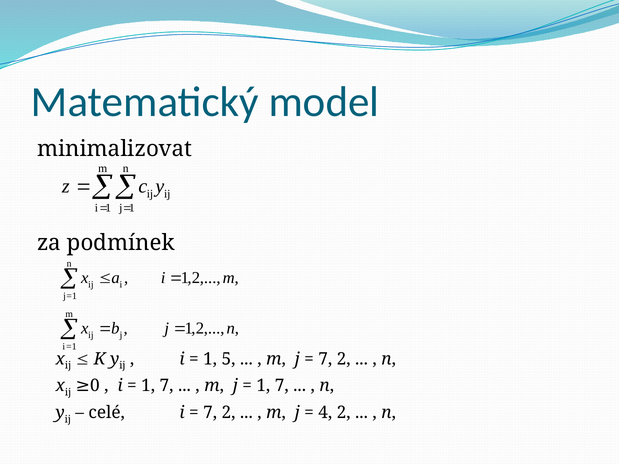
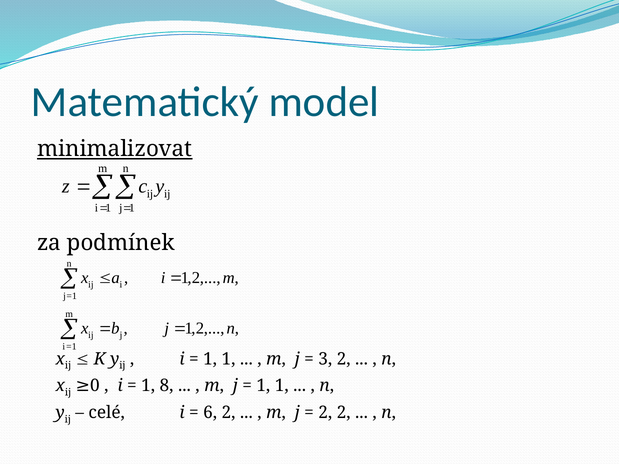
minimalizovat underline: none -> present
5 at (228, 359): 5 -> 1
7 at (325, 359): 7 -> 3
7 at (167, 386): 7 -> 8
7 at (282, 386): 7 -> 1
7 at (210, 413): 7 -> 6
4 at (325, 413): 4 -> 2
